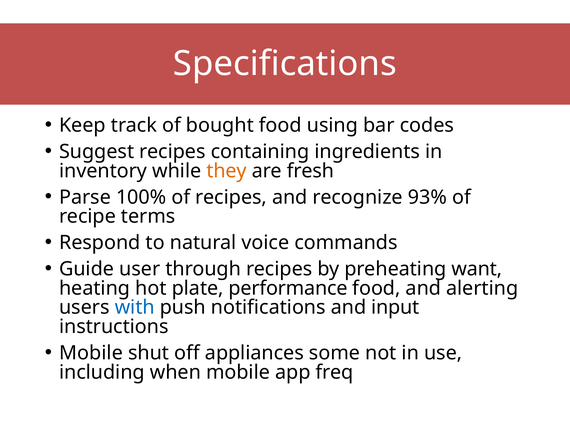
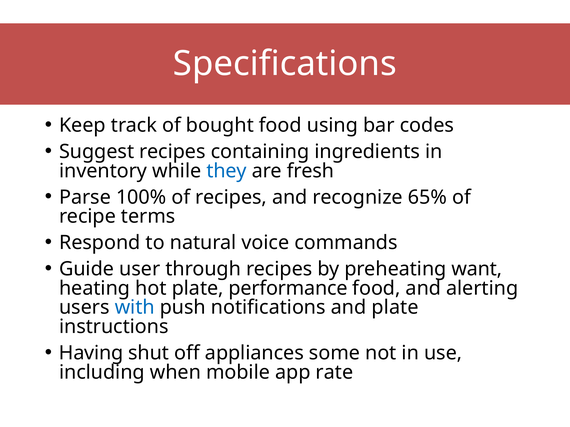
they colour: orange -> blue
93%: 93% -> 65%
and input: input -> plate
Mobile at (91, 353): Mobile -> Having
freq: freq -> rate
